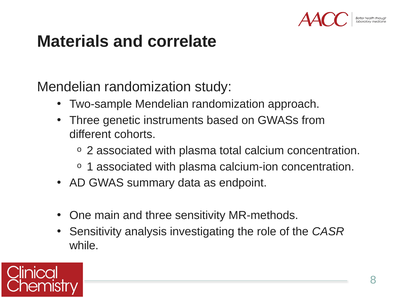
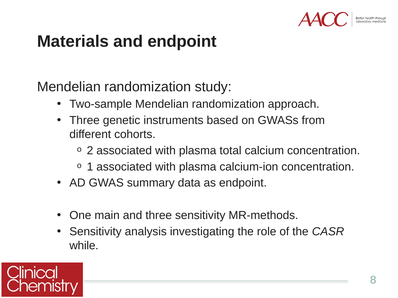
and correlate: correlate -> endpoint
